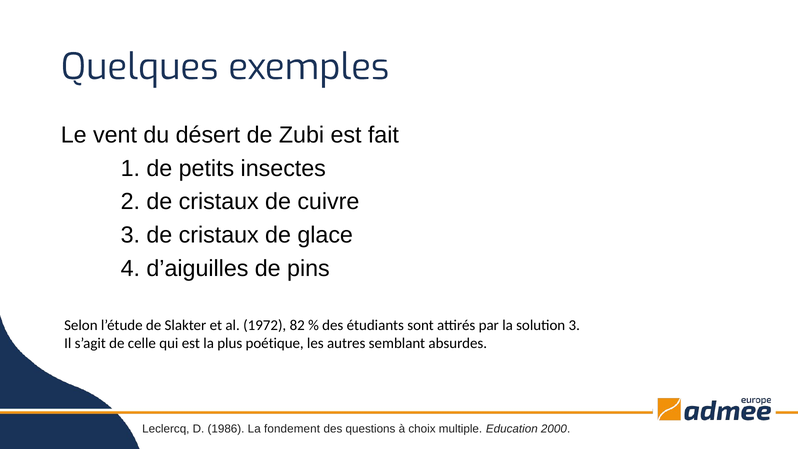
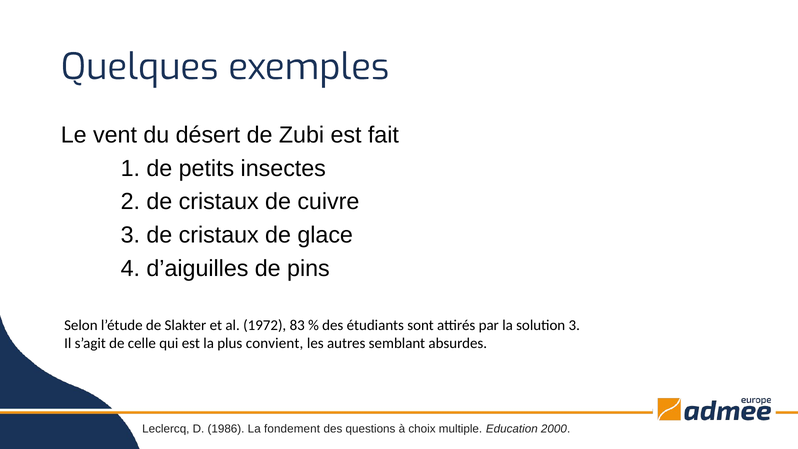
82: 82 -> 83
poétique: poétique -> convient
